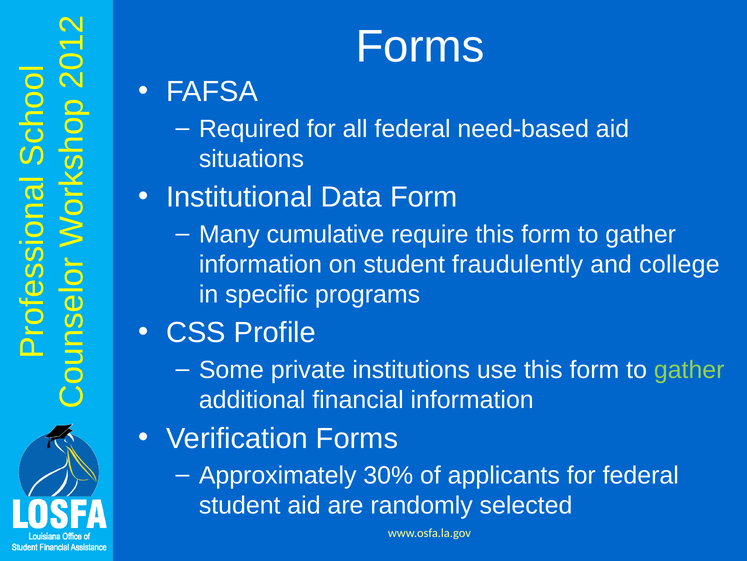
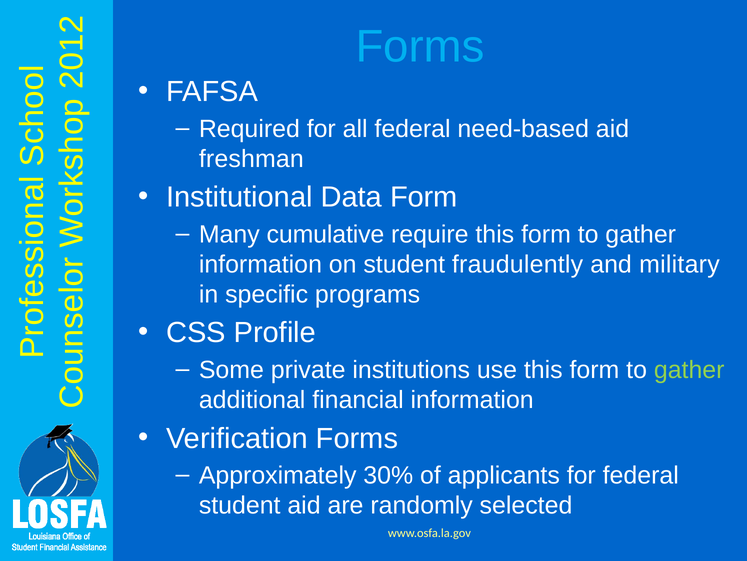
Forms at (420, 47) colour: white -> light blue
situations: situations -> freshman
college: college -> military
